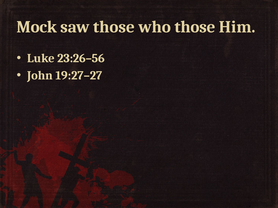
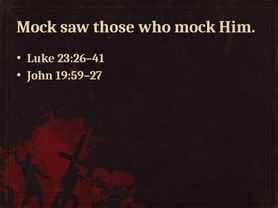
who those: those -> mock
23:26–56: 23:26–56 -> 23:26–41
19:27–27: 19:27–27 -> 19:59–27
